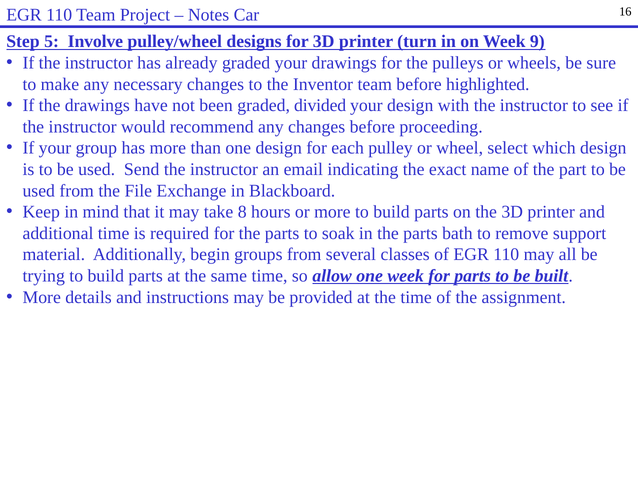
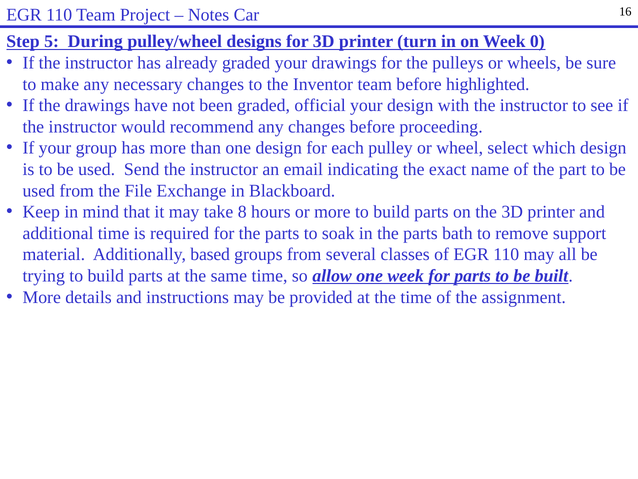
Involve: Involve -> During
9: 9 -> 0
divided: divided -> official
begin: begin -> based
